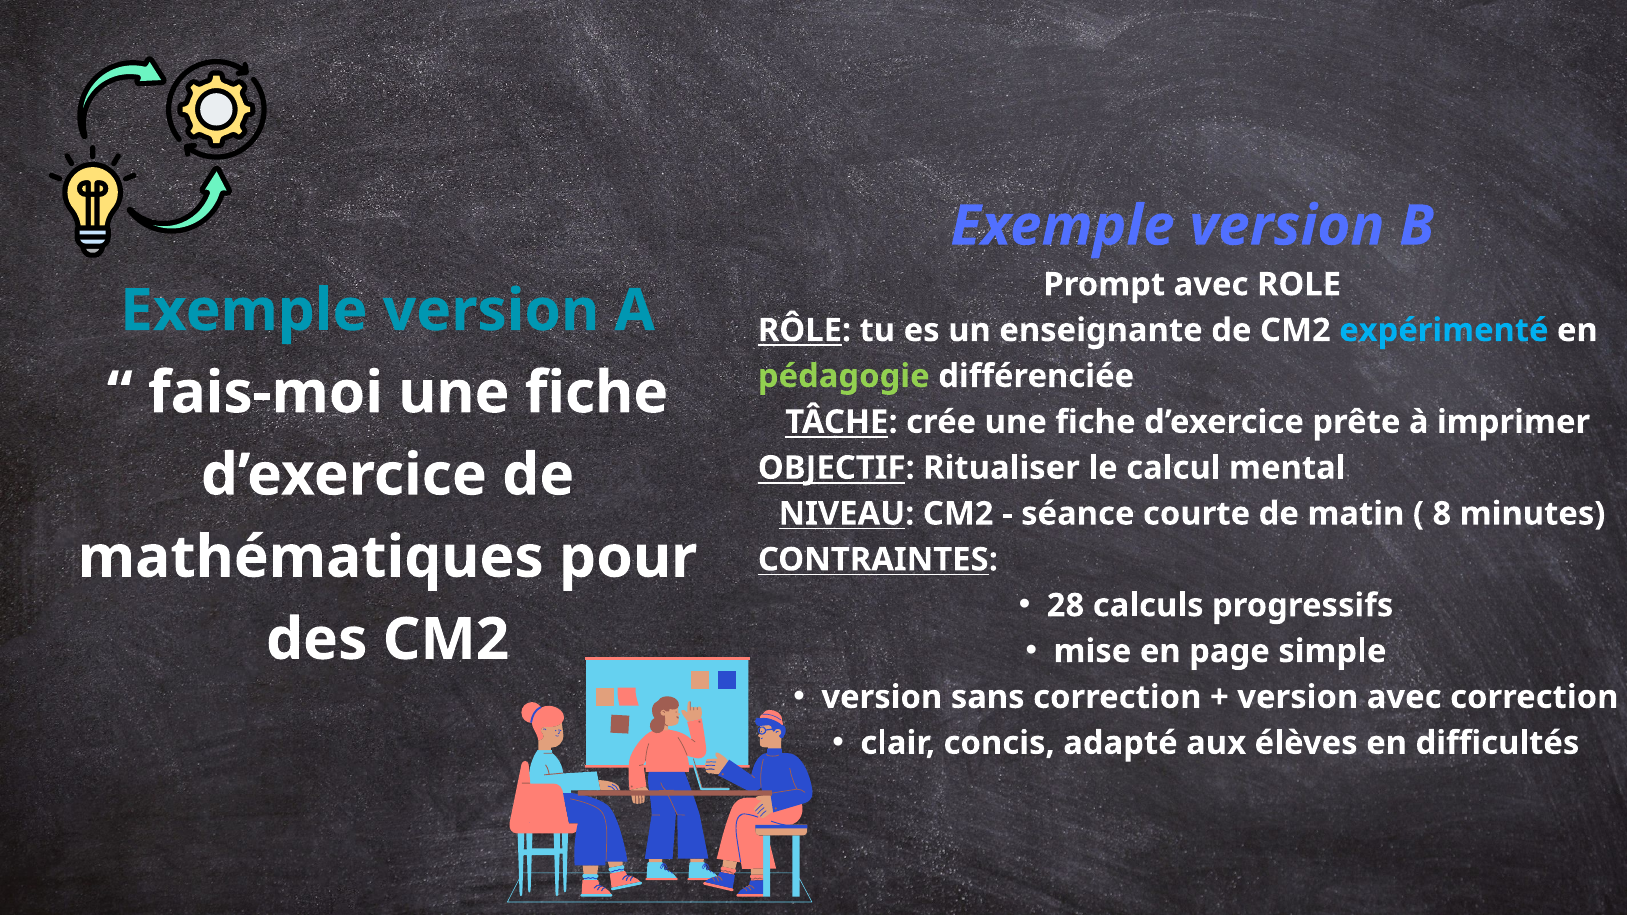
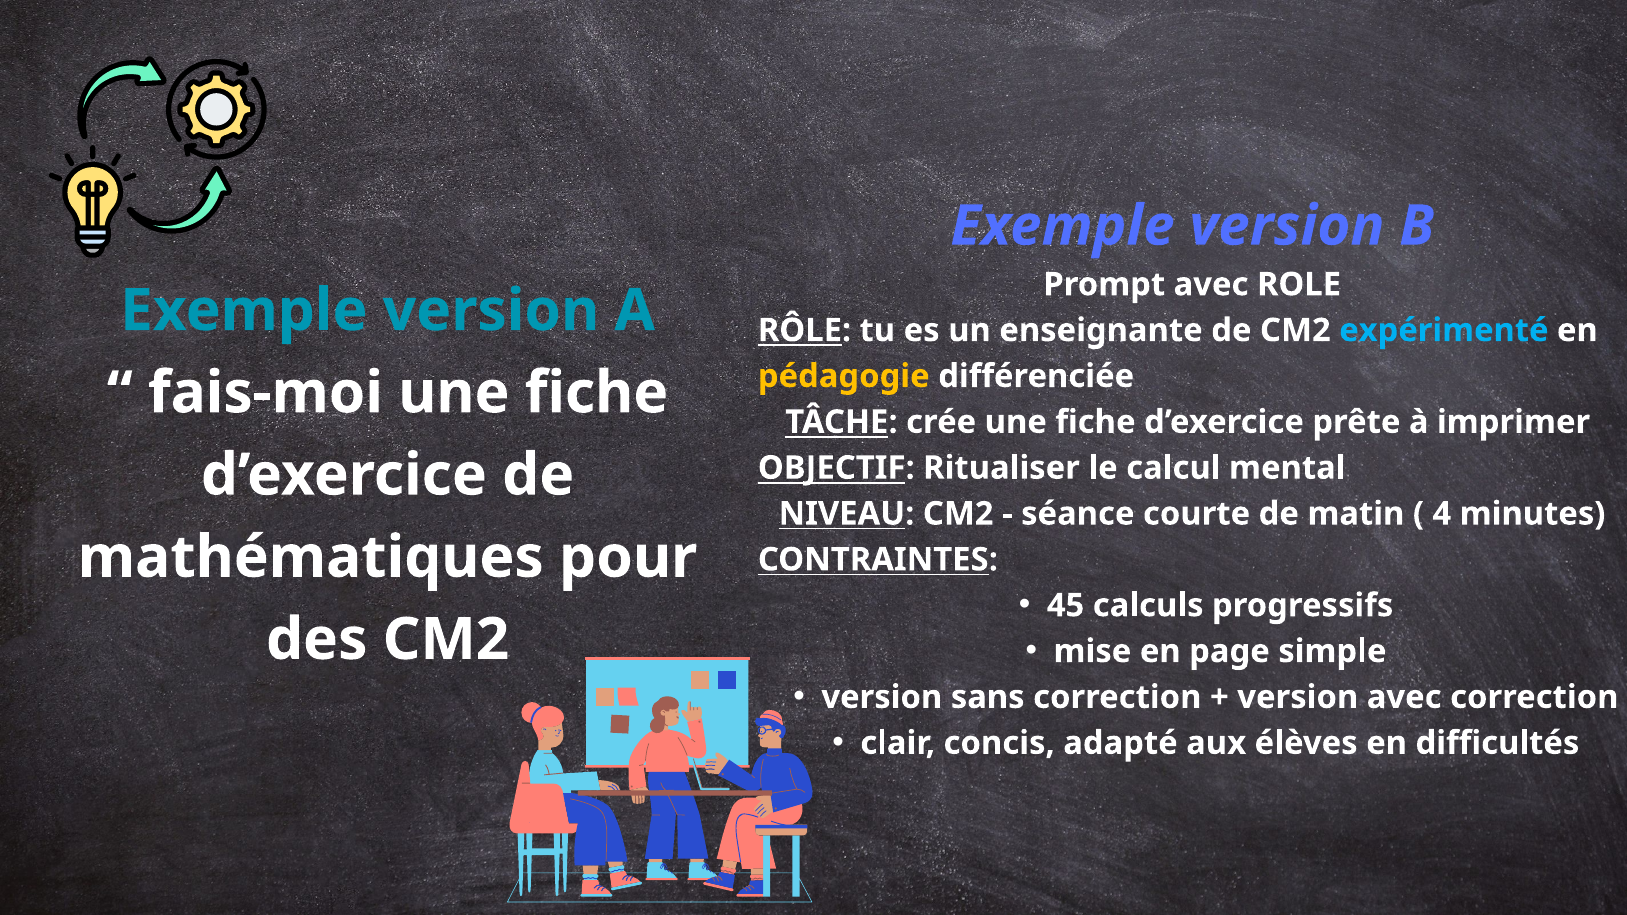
pédagogie colour: light green -> yellow
8: 8 -> 4
28: 28 -> 45
